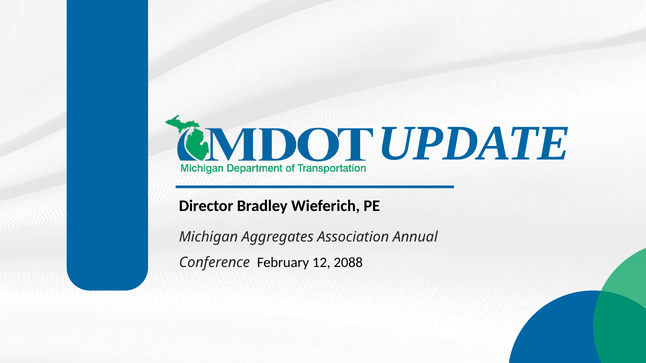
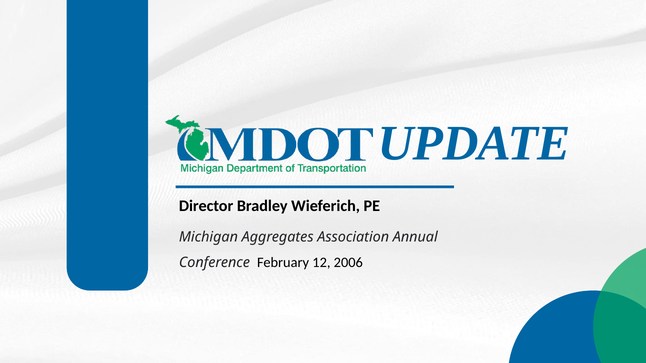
2088: 2088 -> 2006
